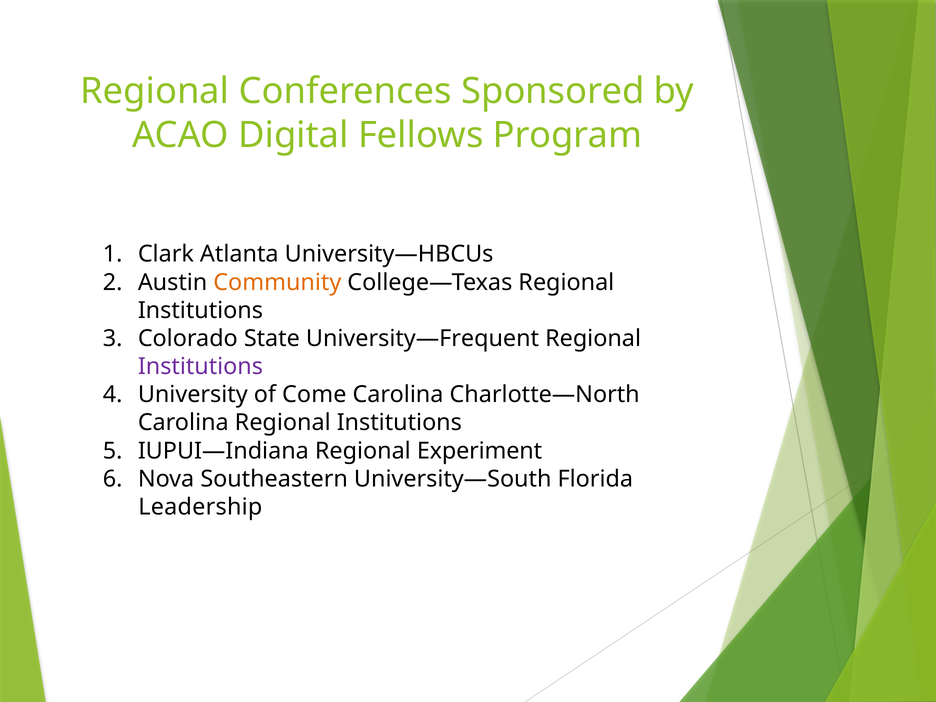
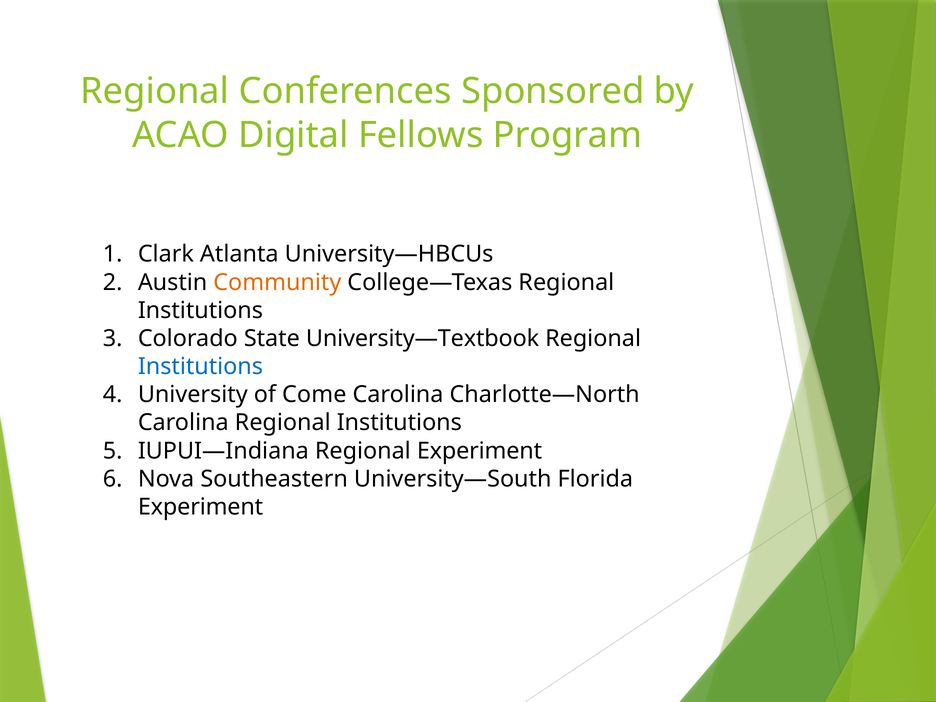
University—Frequent: University—Frequent -> University—Textbook
Institutions at (200, 367) colour: purple -> blue
Leadership at (200, 507): Leadership -> Experiment
